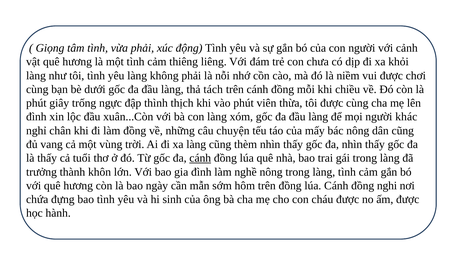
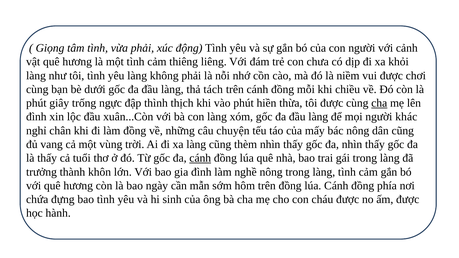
viên: viên -> hiền
cha at (379, 103) underline: none -> present
nghi: nghi -> phía
